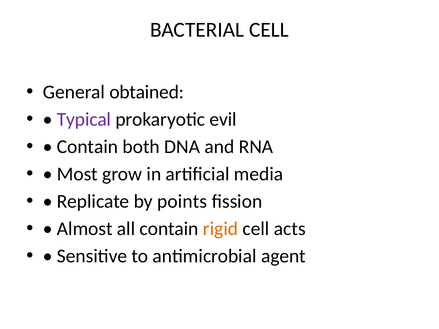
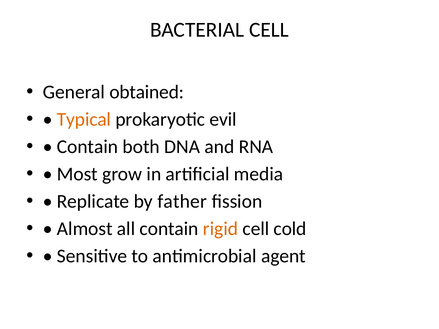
Typical colour: purple -> orange
points: points -> father
acts: acts -> cold
